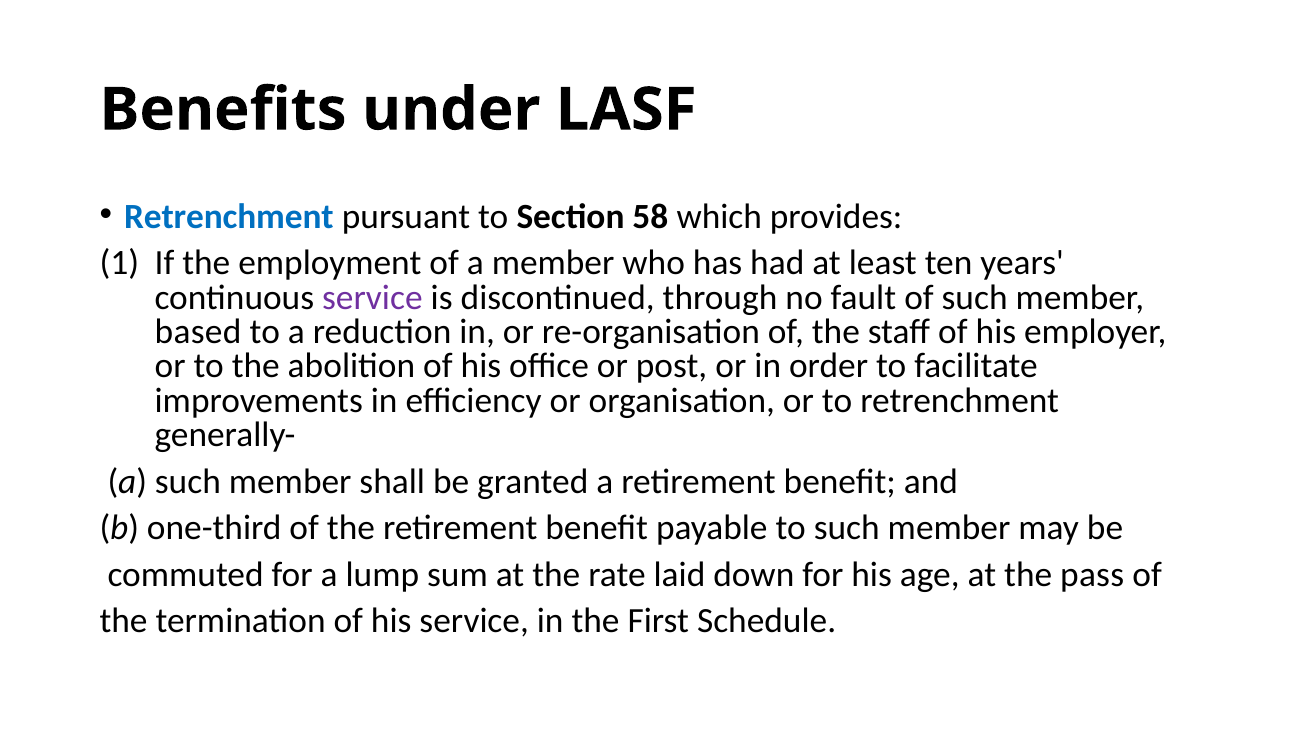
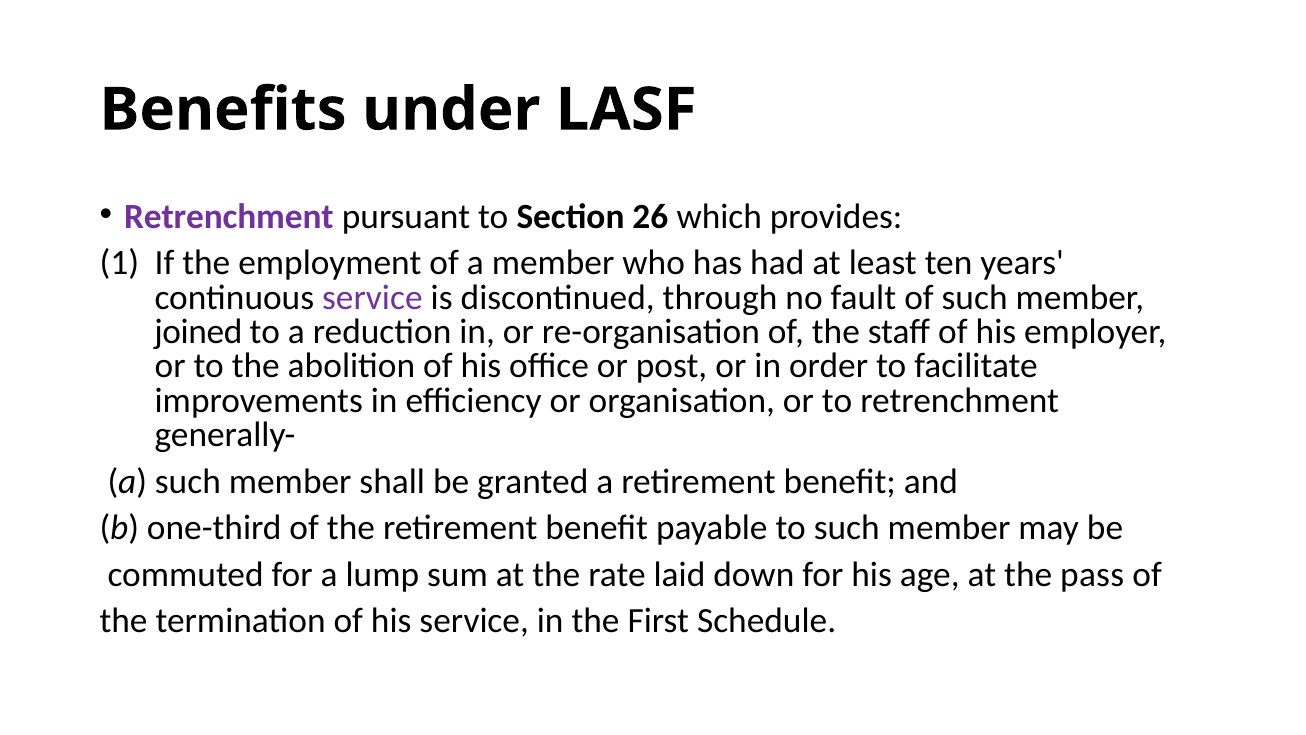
Retrenchment at (229, 216) colour: blue -> purple
58: 58 -> 26
based: based -> joined
